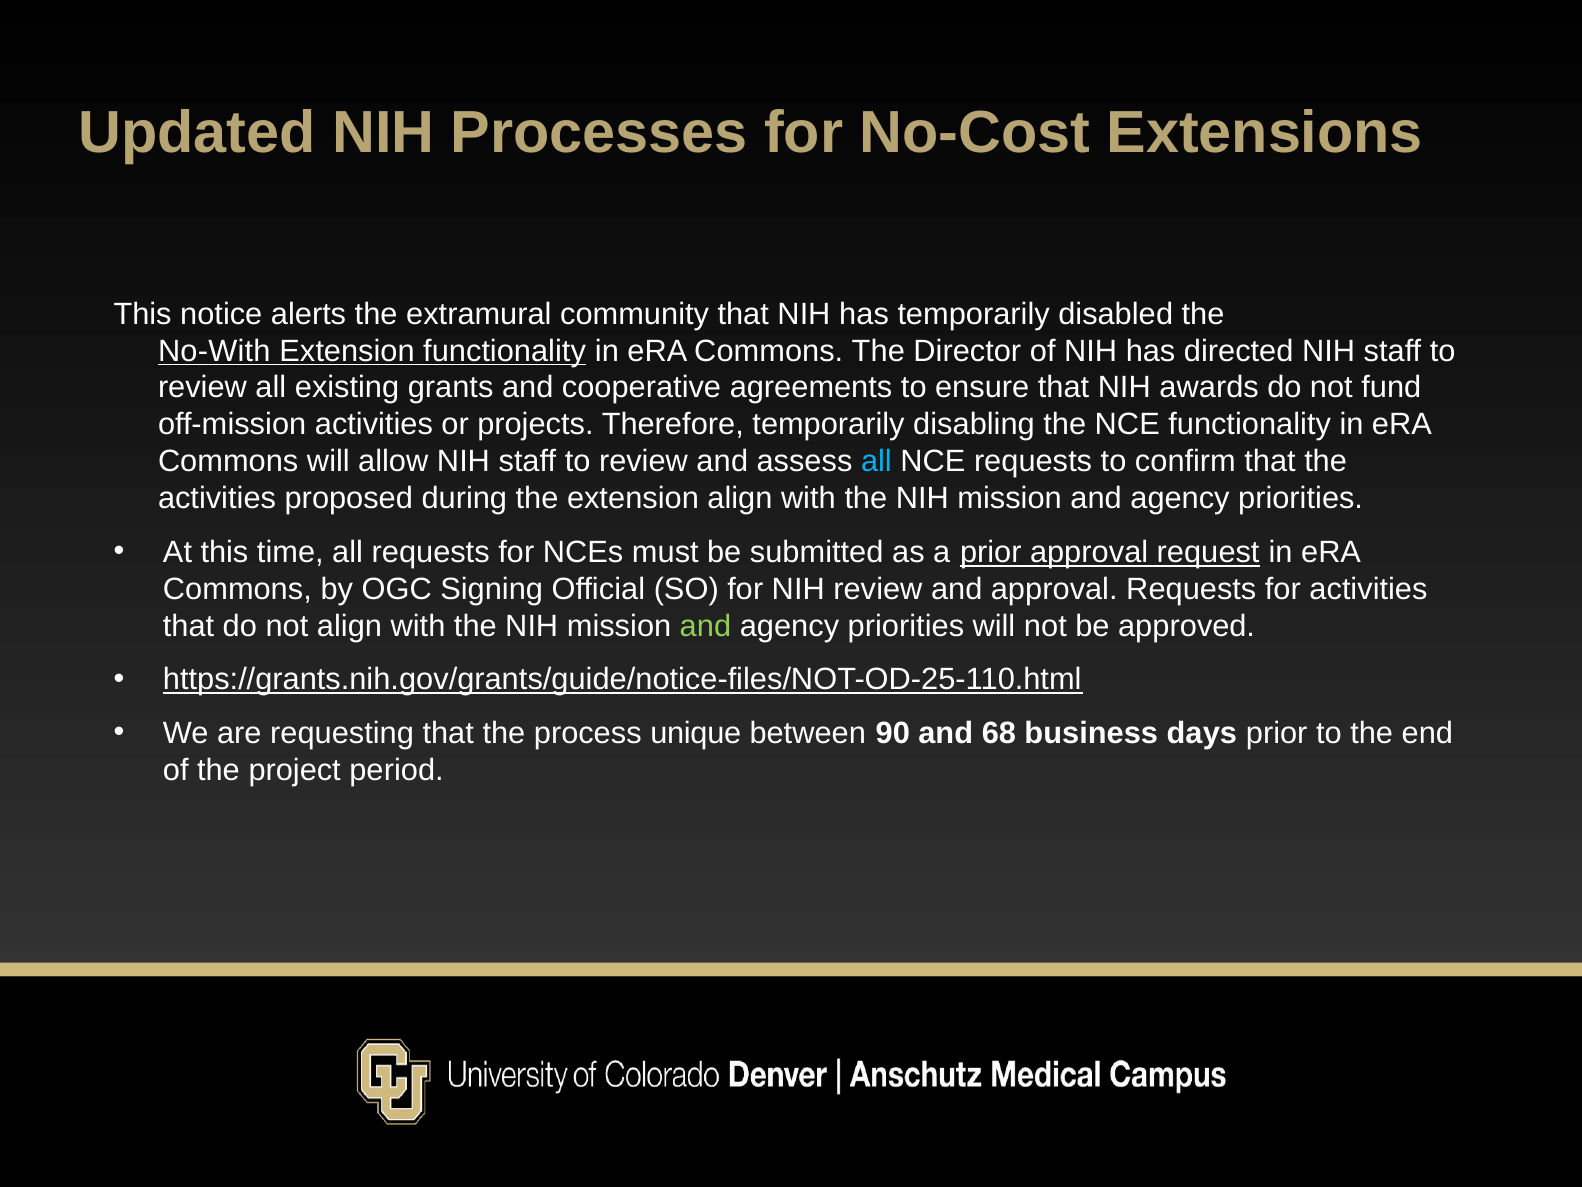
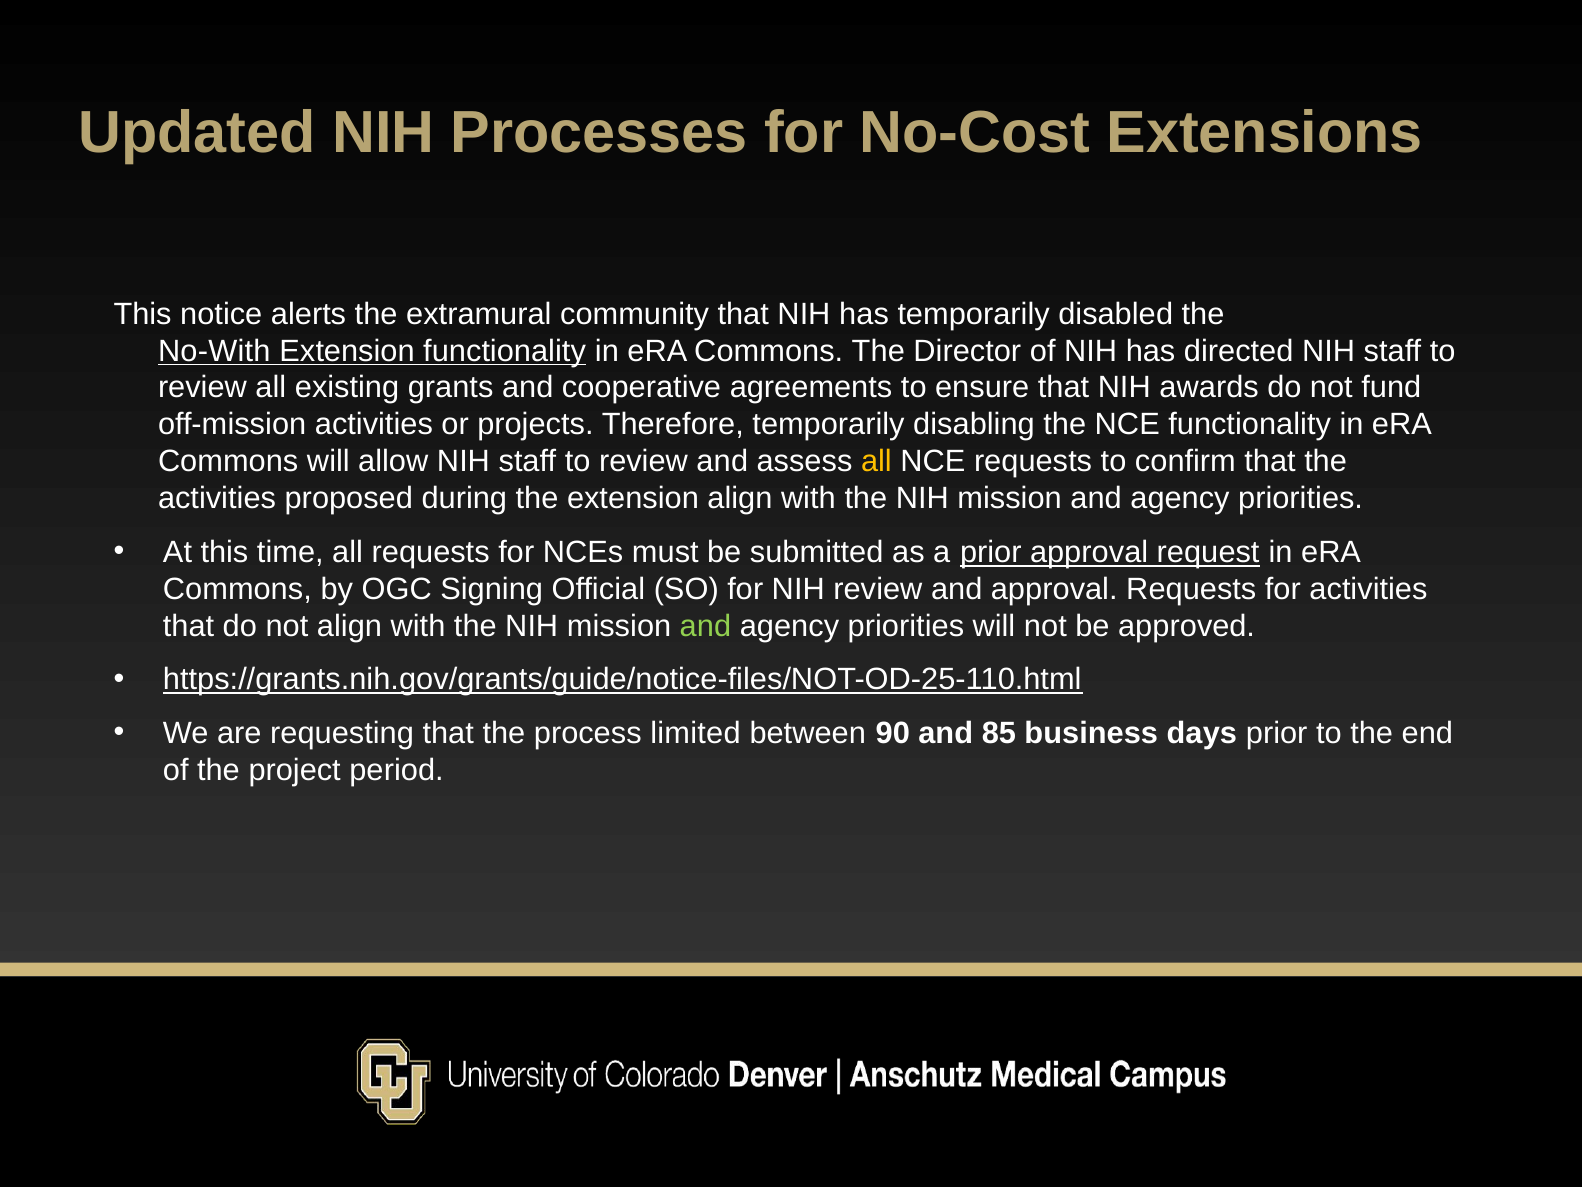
all at (876, 462) colour: light blue -> yellow
unique: unique -> limited
68: 68 -> 85
